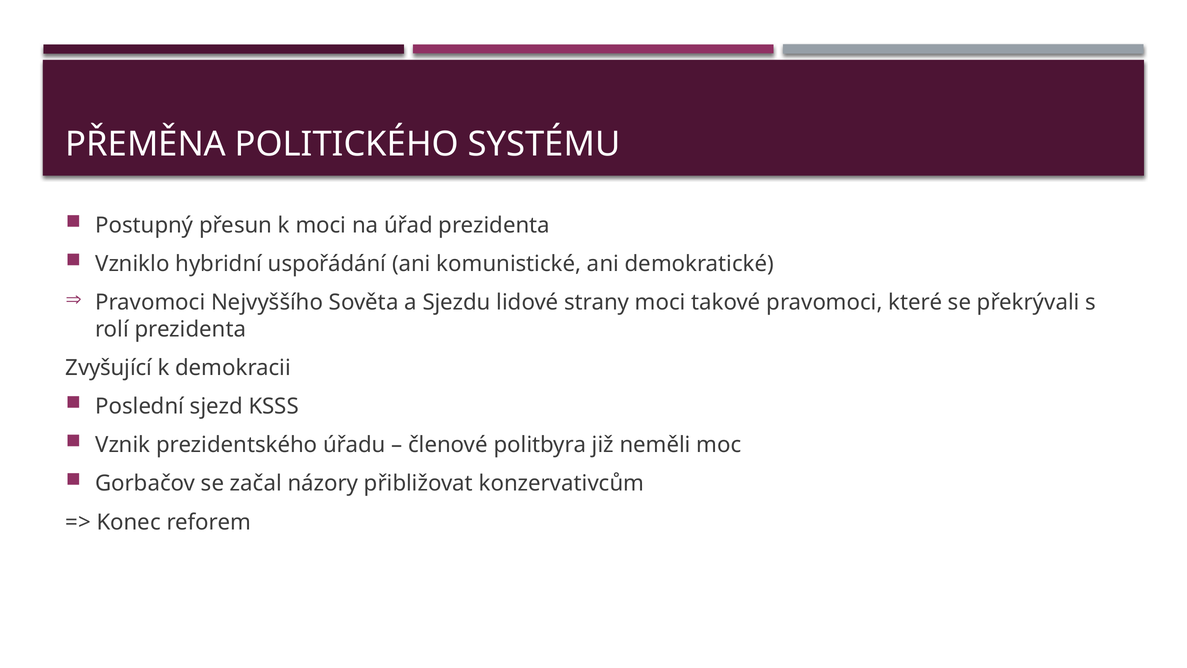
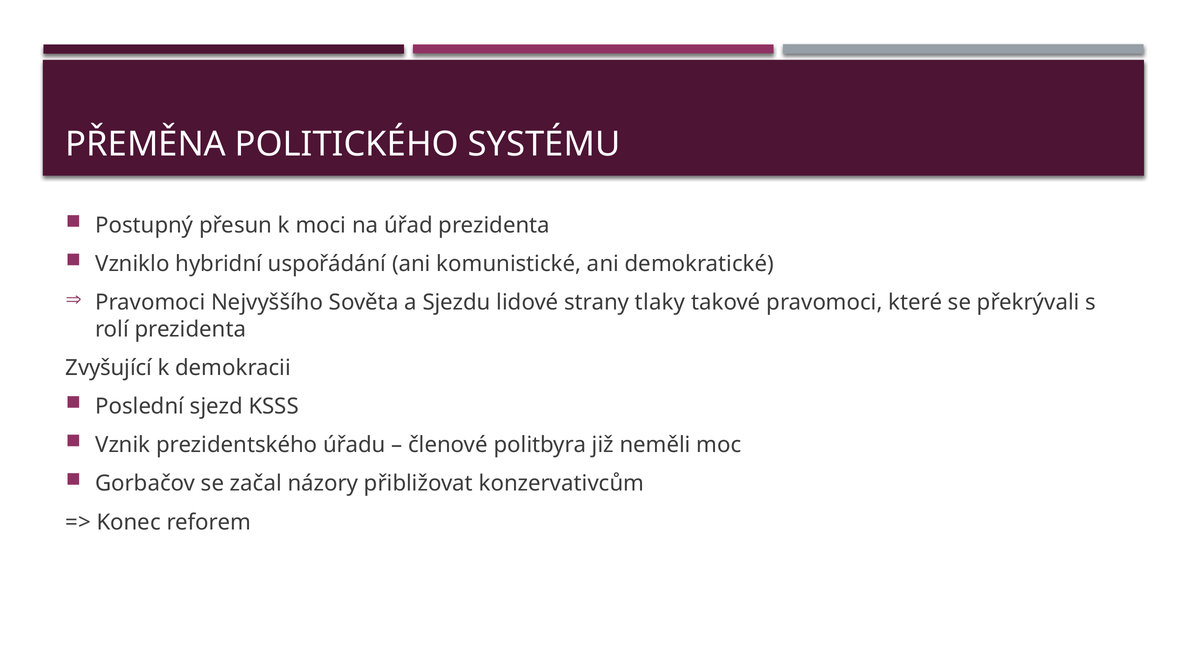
strany moci: moci -> tlaky
